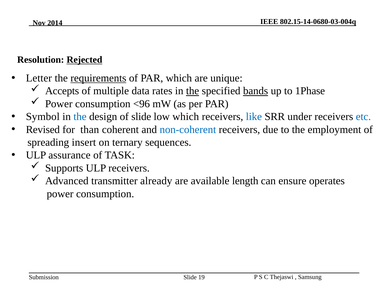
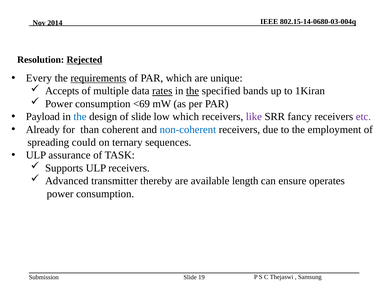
Letter: Letter -> Every
rates underline: none -> present
bands underline: present -> none
1Phase: 1Phase -> 1Kiran
<96: <96 -> <69
Symbol: Symbol -> Payload
like colour: blue -> purple
under: under -> fancy
etc colour: blue -> purple
Revised: Revised -> Already
insert: insert -> could
already: already -> thereby
